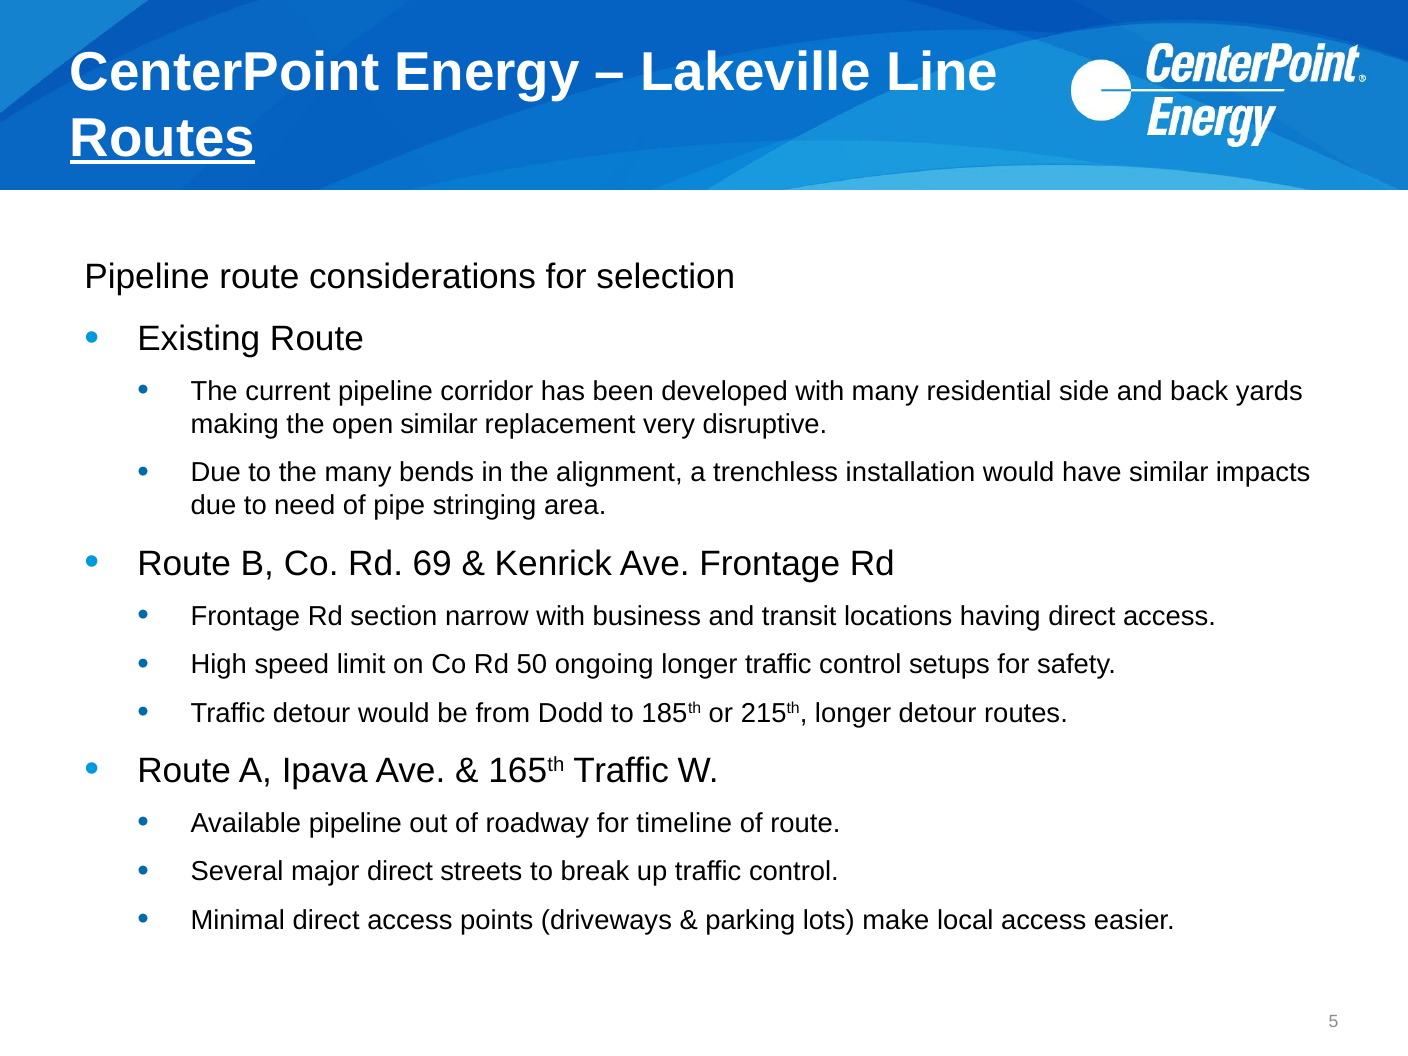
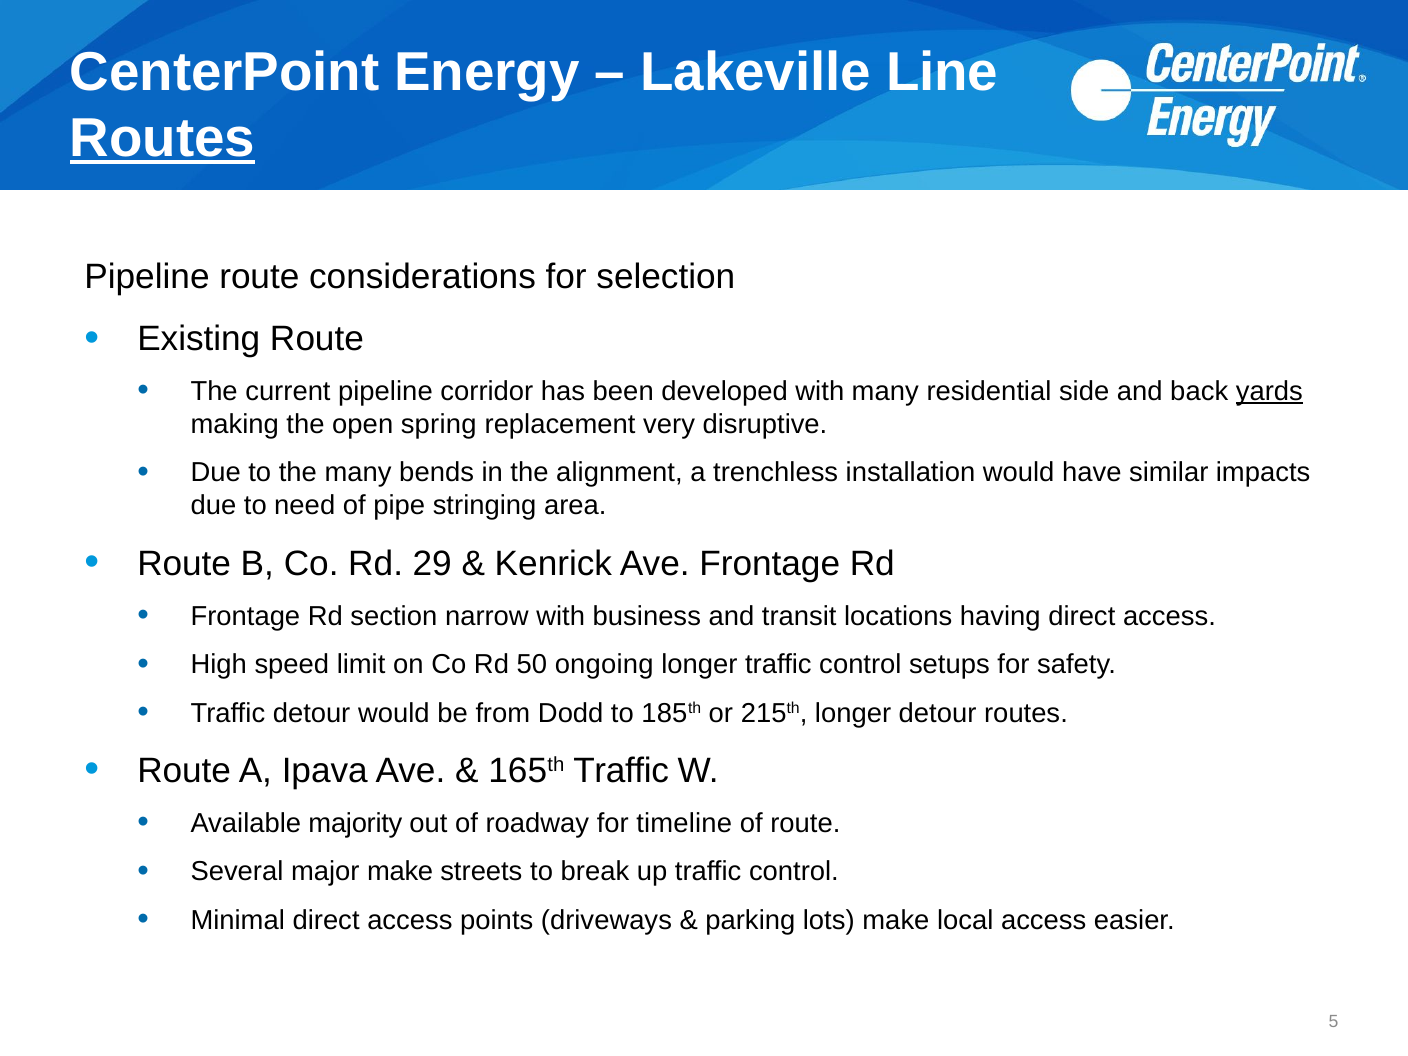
yards underline: none -> present
open similar: similar -> spring
69: 69 -> 29
Available pipeline: pipeline -> majority
major direct: direct -> make
